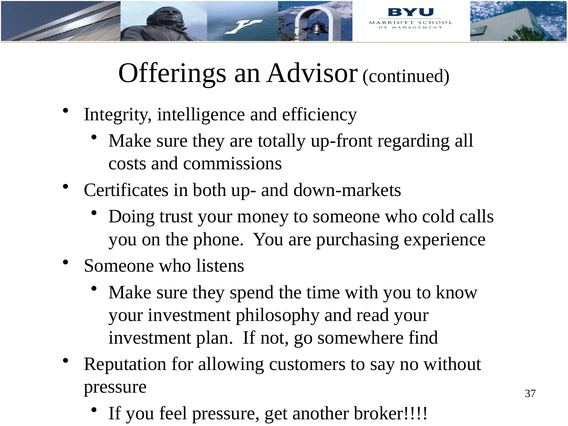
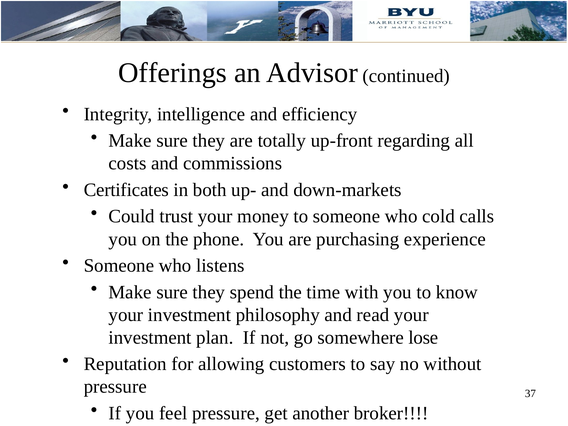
Doing: Doing -> Could
find: find -> lose
